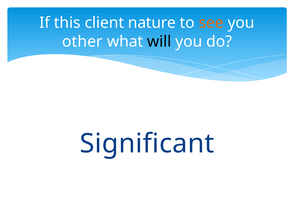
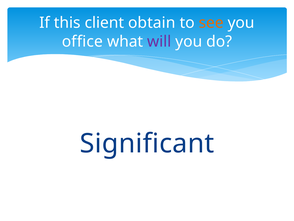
nature: nature -> obtain
other: other -> office
will colour: black -> purple
